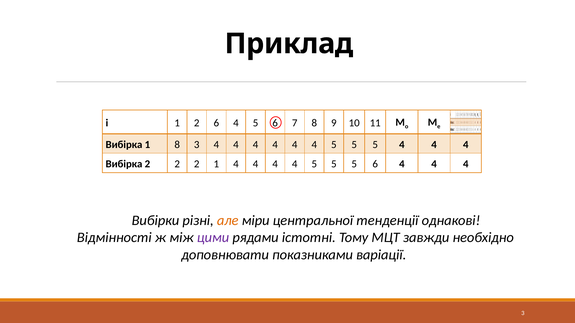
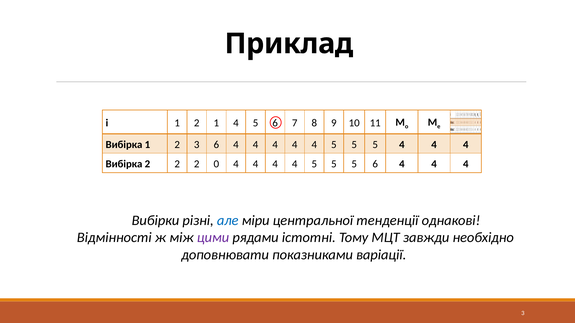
6 at (216, 123): 6 -> 1
8 at (177, 145): 8 -> 2
3 4: 4 -> 6
1 at (216, 164): 1 -> 0
але colour: orange -> blue
